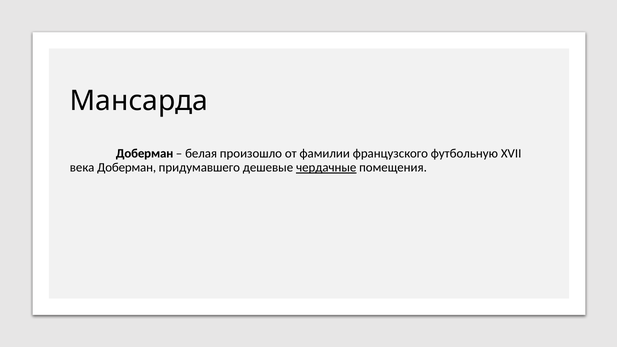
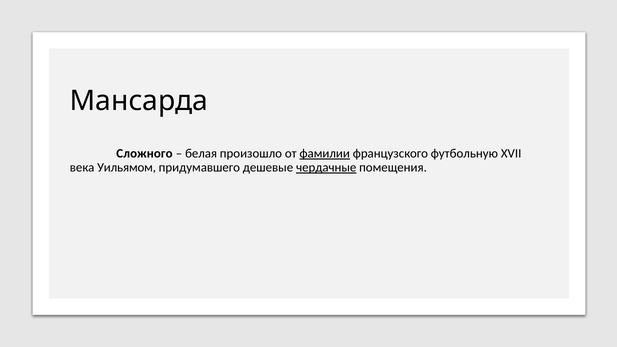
Доберман at (145, 154): Доберман -> Сложного
фамилии underline: none -> present
века Доберман: Доберман -> Уильямом
